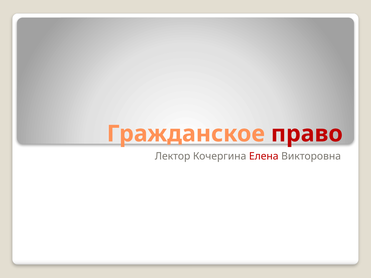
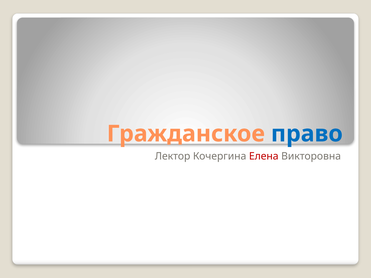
право colour: red -> blue
